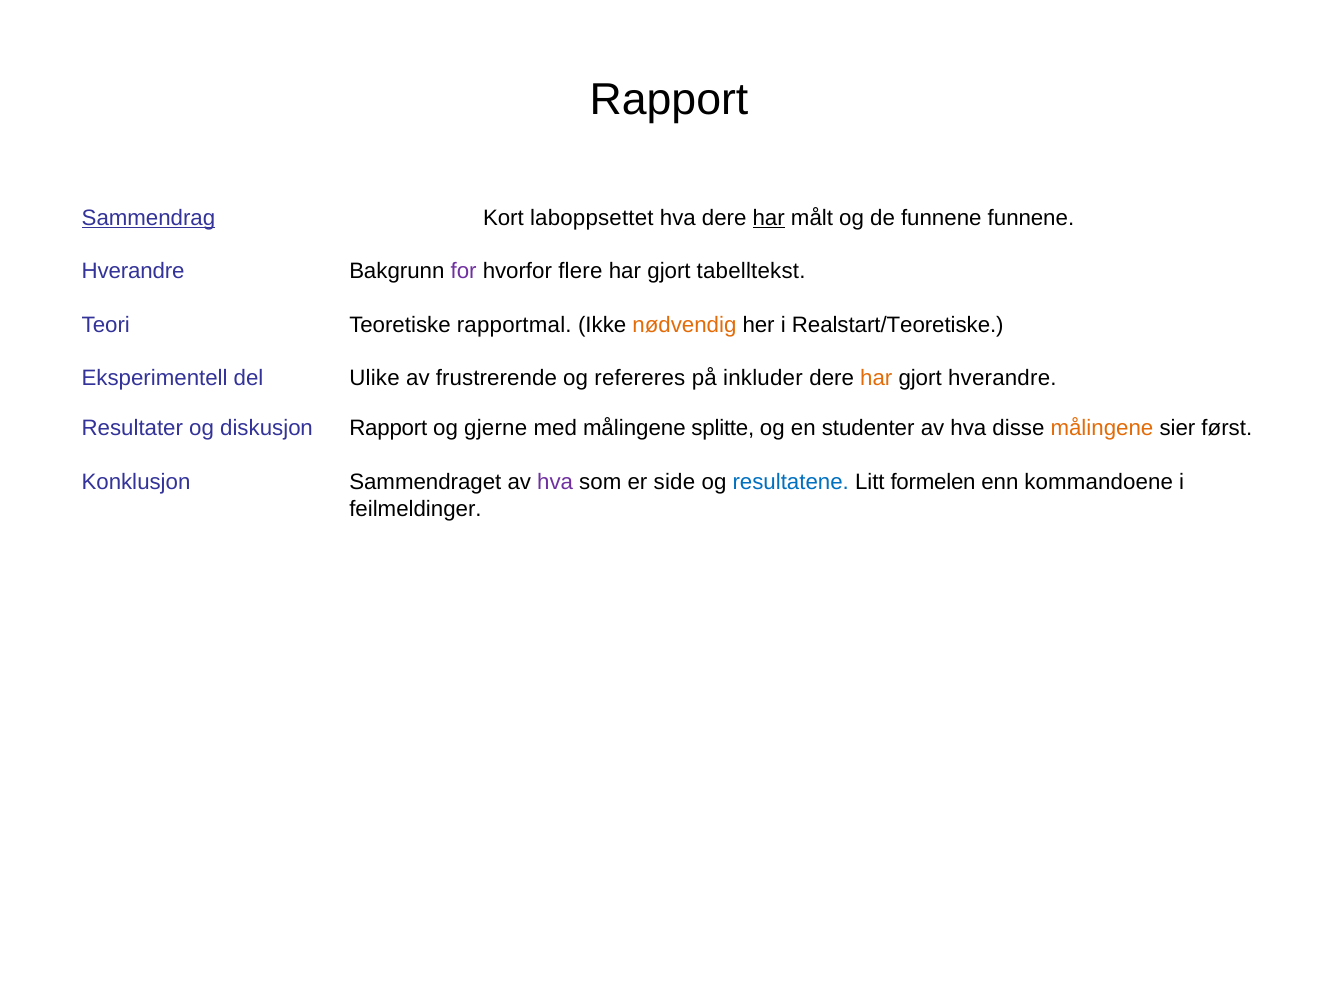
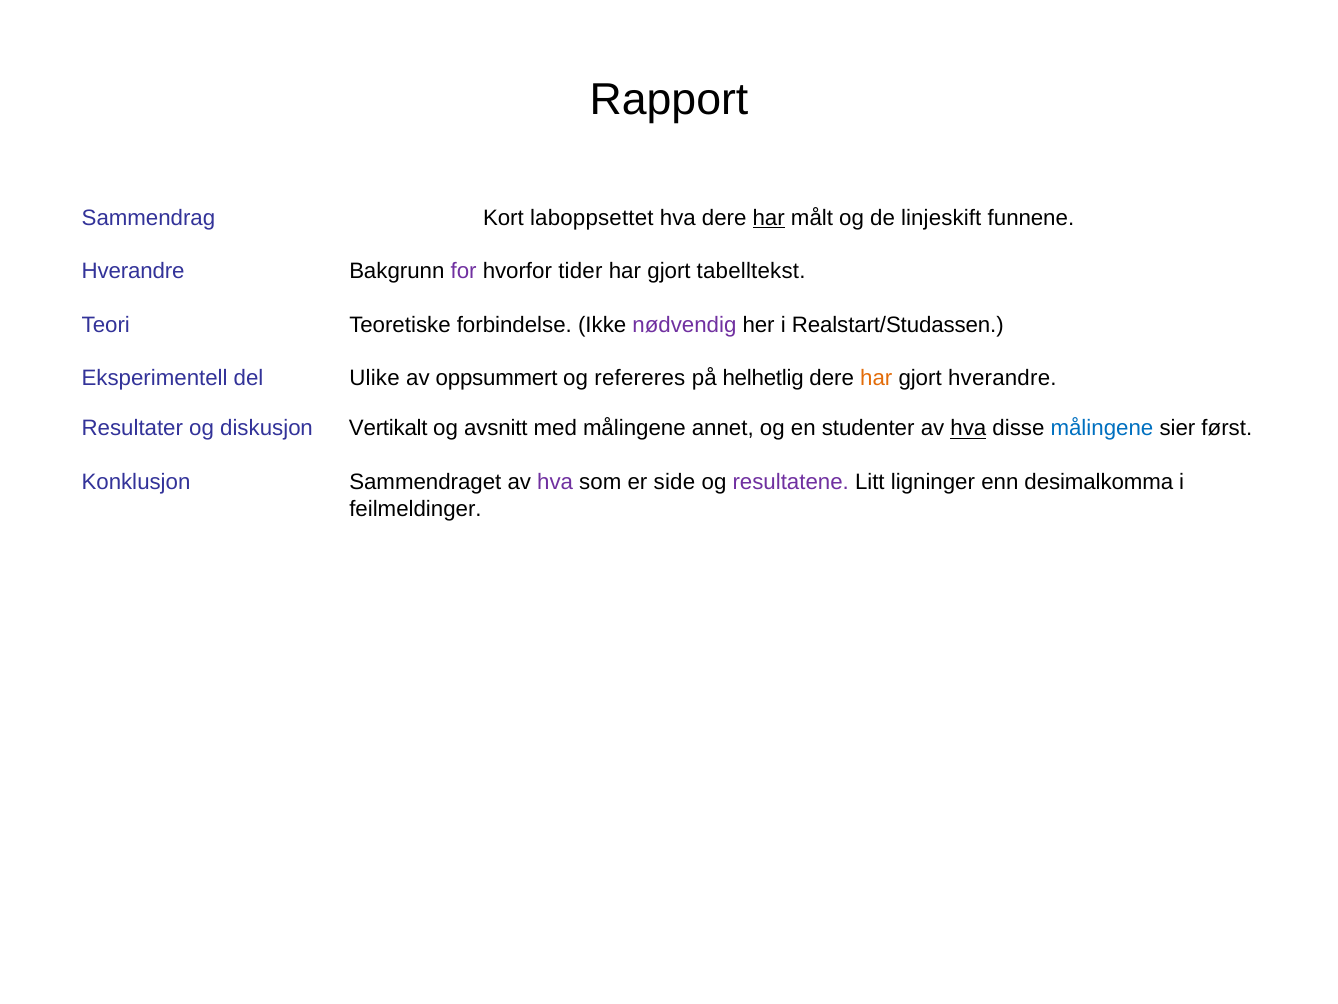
Sammendrag underline: present -> none
de funnene: funnene -> linjeskift
flere: flere -> tider
rapportmal: rapportmal -> forbindelse
nødvendig colour: orange -> purple
Realstart/Teoretiske: Realstart/Teoretiske -> Realstart/Studassen
frustrerende: frustrerende -> oppsummert
inkluder: inkluder -> helhetlig
diskusjon Rapport: Rapport -> Vertikalt
gjerne: gjerne -> avsnitt
splitte: splitte -> annet
hva at (968, 428) underline: none -> present
målingene at (1102, 428) colour: orange -> blue
resultatene colour: blue -> purple
formelen: formelen -> ligninger
kommandoene: kommandoene -> desimalkomma
